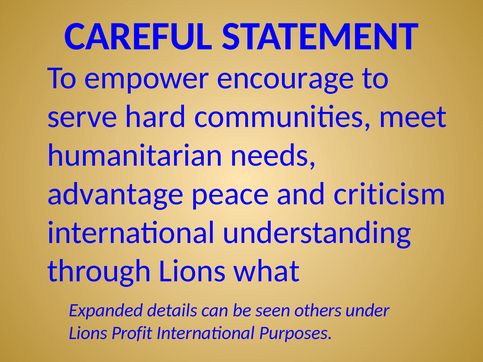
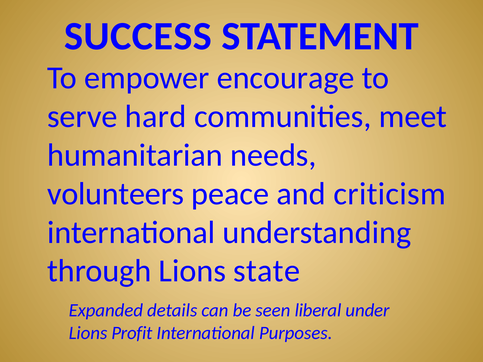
CAREFUL: CAREFUL -> SUCCESS
advantage: advantage -> volunteers
what: what -> state
others: others -> liberal
